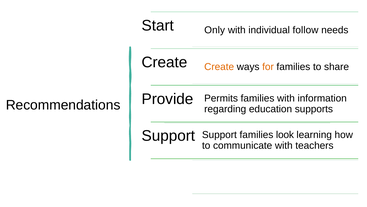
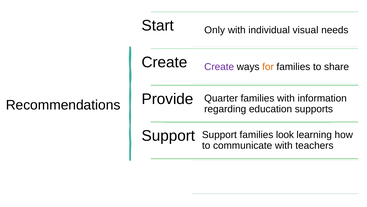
follow: follow -> visual
Create at (219, 67) colour: orange -> purple
Permits: Permits -> Quarter
